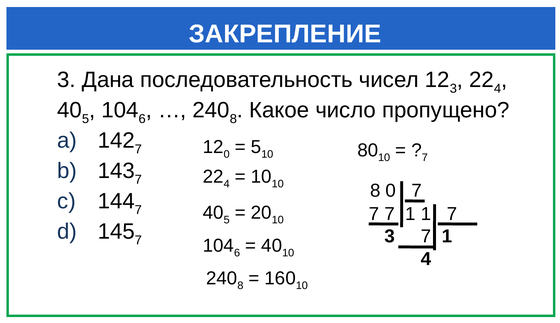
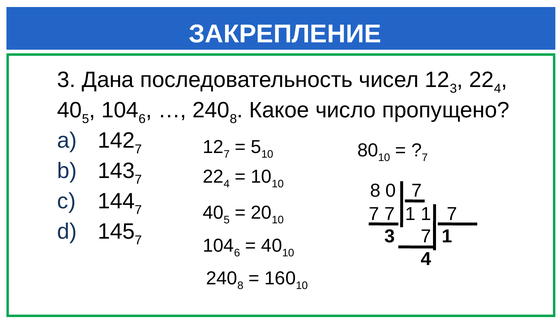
0 at (227, 154): 0 -> 7
